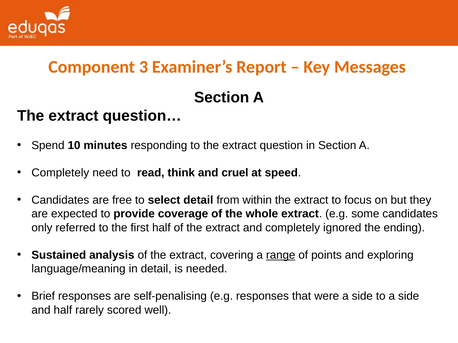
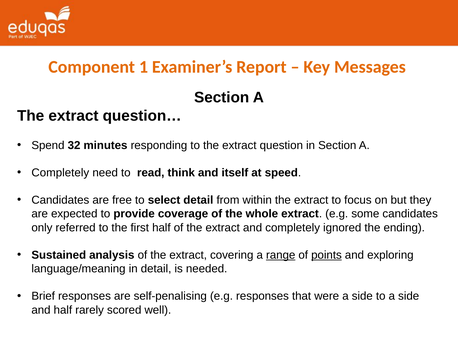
3: 3 -> 1
10: 10 -> 32
cruel: cruel -> itself
points underline: none -> present
